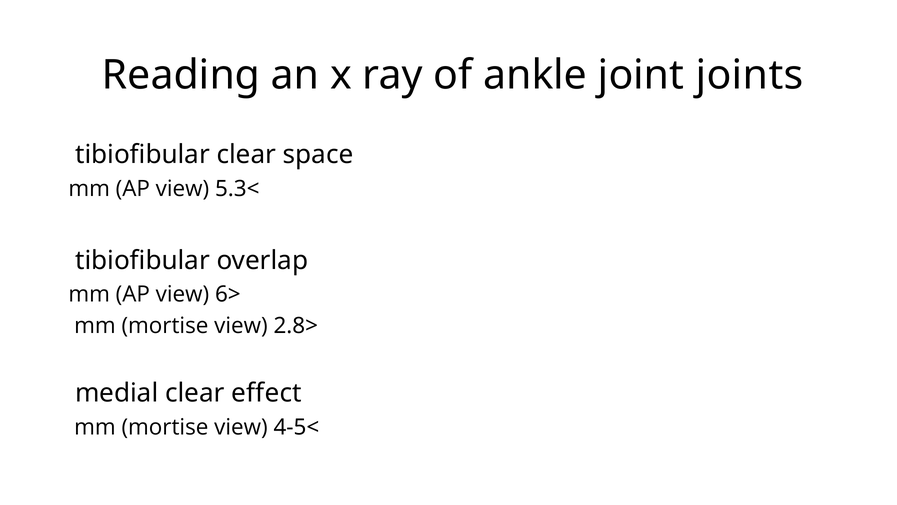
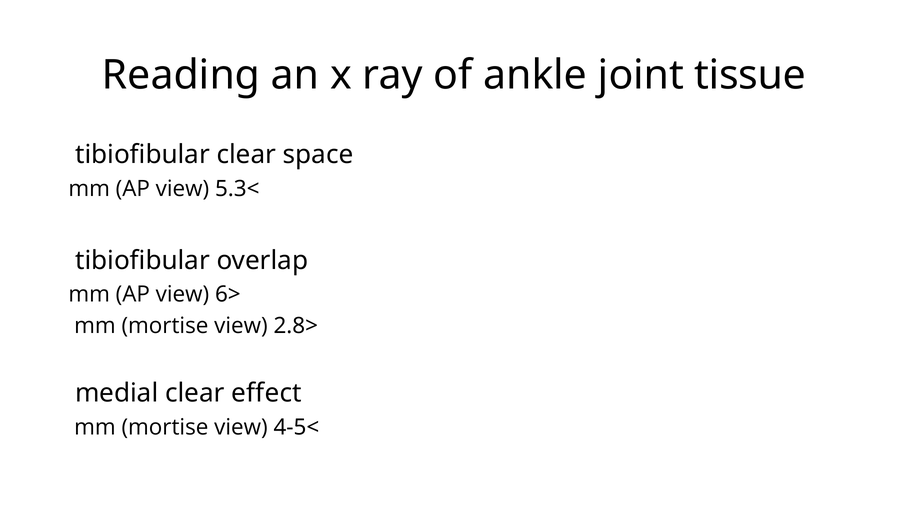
joints: joints -> tissue
